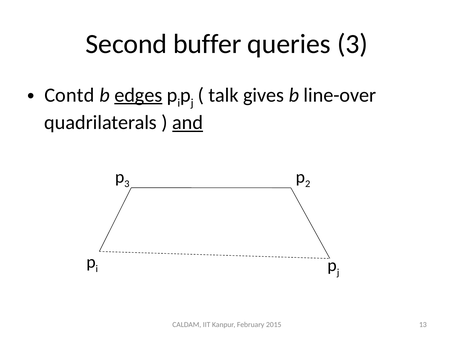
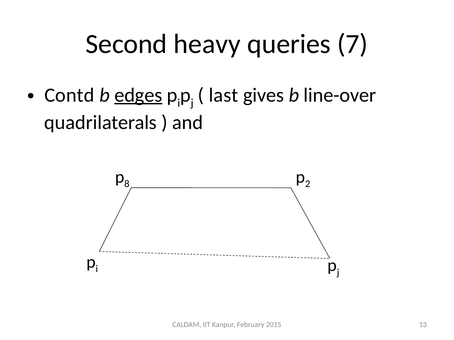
buffer: buffer -> heavy
queries 3: 3 -> 7
talk: talk -> last
and underline: present -> none
3 at (127, 184): 3 -> 8
